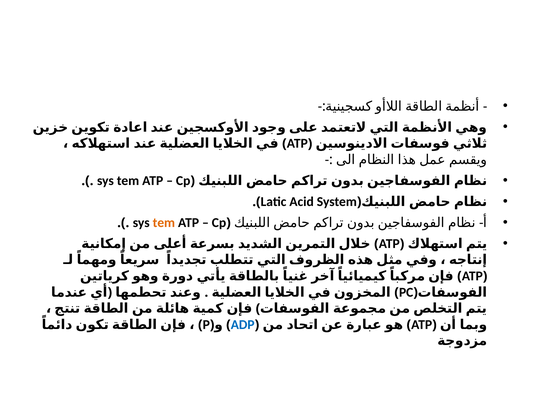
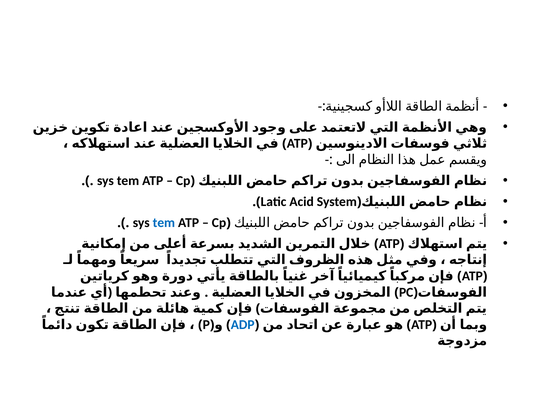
tem at (164, 223) colour: orange -> blue
